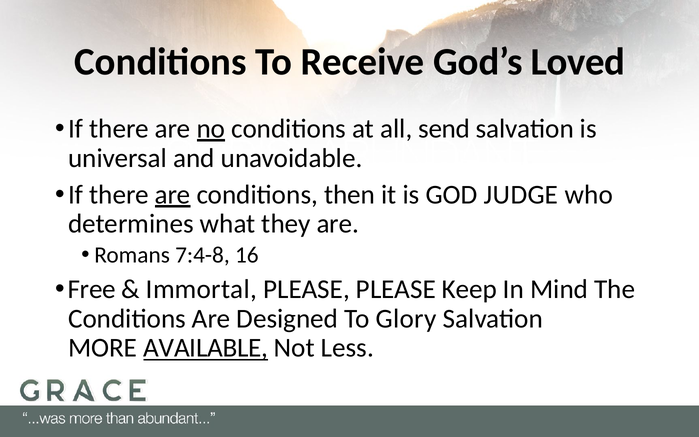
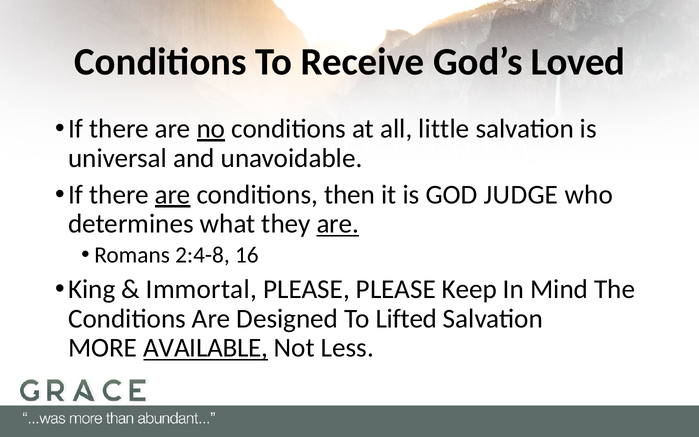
send: send -> little
are at (338, 224) underline: none -> present
7:4-8: 7:4-8 -> 2:4-8
Free: Free -> King
Glory: Glory -> Lifted
